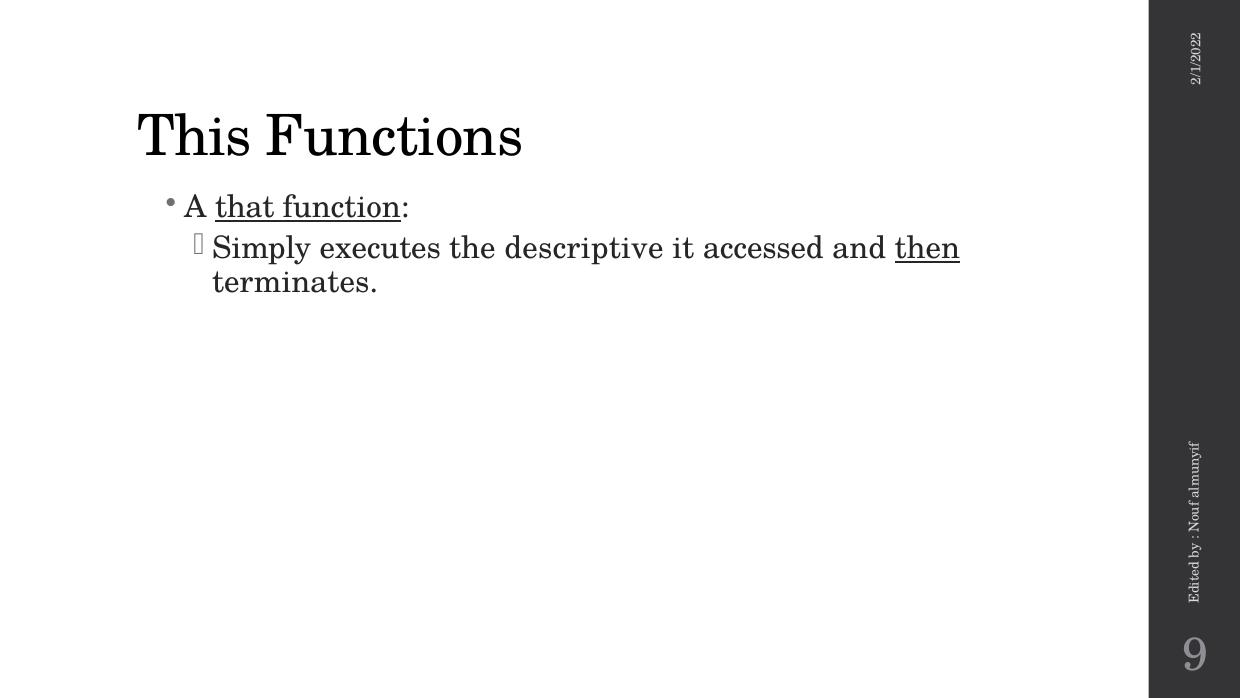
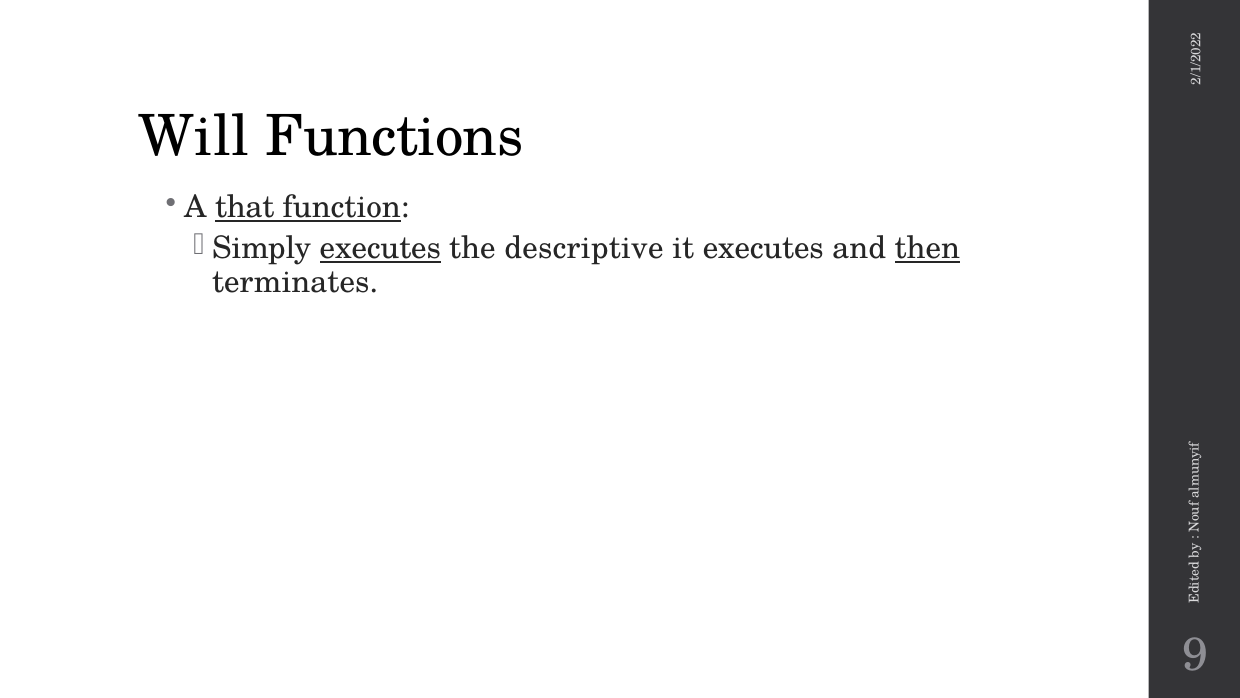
This: This -> Will
executes at (380, 248) underline: none -> present
it accessed: accessed -> executes
